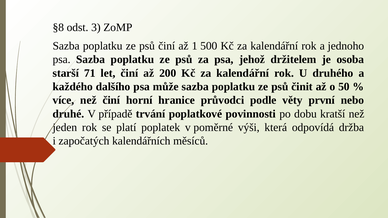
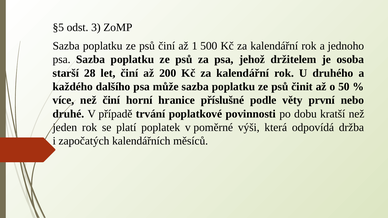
§8: §8 -> §5
71: 71 -> 28
průvodci: průvodci -> příslušné
